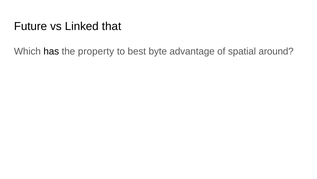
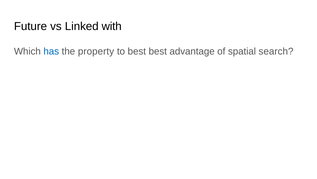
that: that -> with
has colour: black -> blue
best byte: byte -> best
around: around -> search
